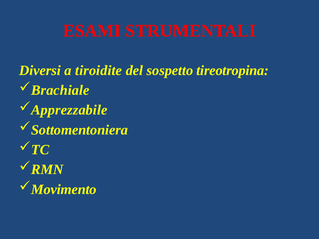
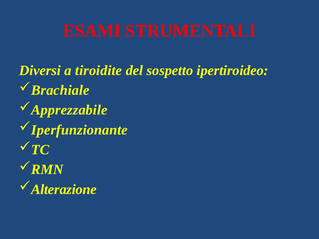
tireotropina: tireotropina -> ipertiroideo
Sottomentoniera: Sottomentoniera -> Iperfunzionante
Movimento: Movimento -> Alterazione
